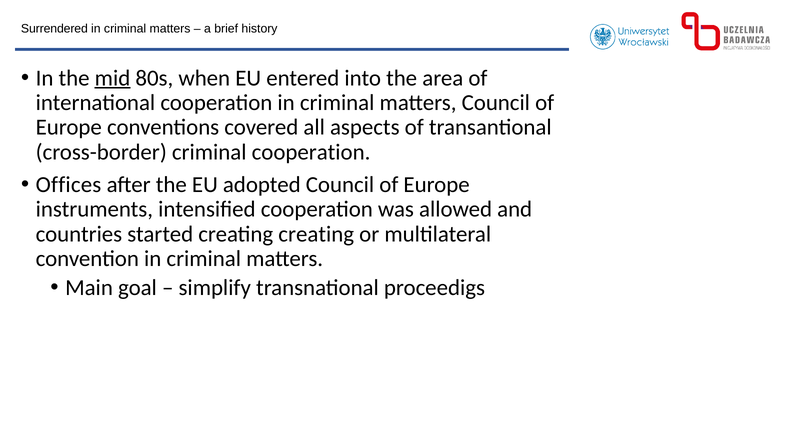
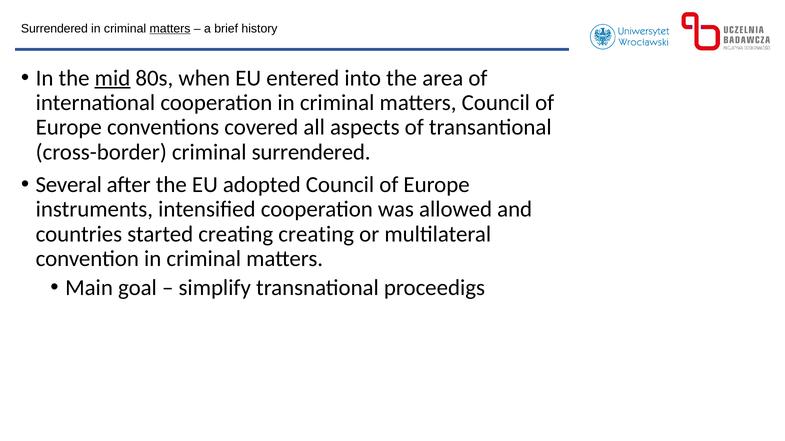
matters at (170, 28) underline: none -> present
criminal cooperation: cooperation -> surrendered
Offices: Offices -> Several
